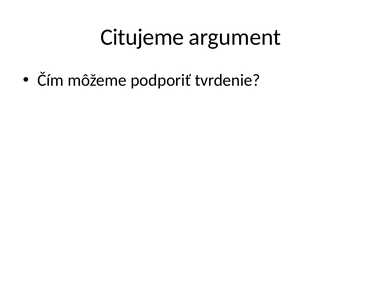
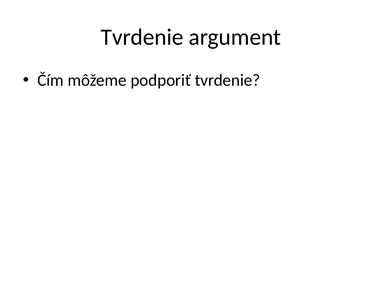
Citujeme at (142, 37): Citujeme -> Tvrdenie
